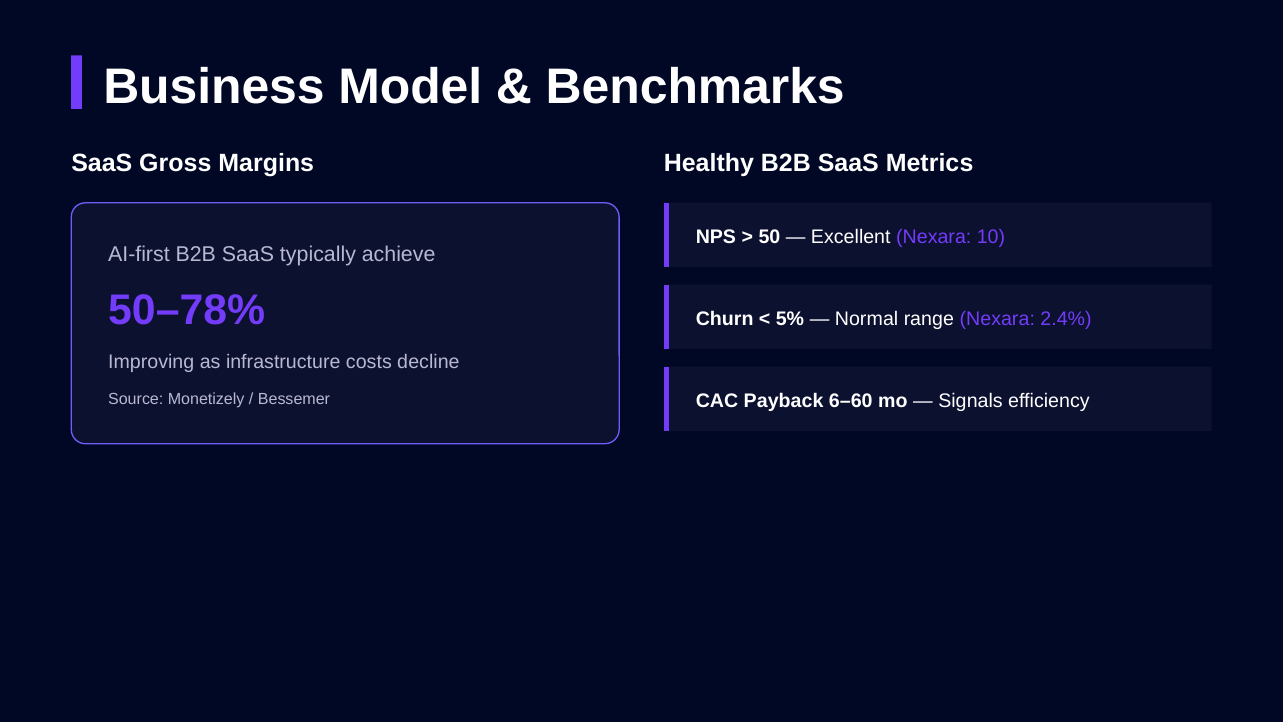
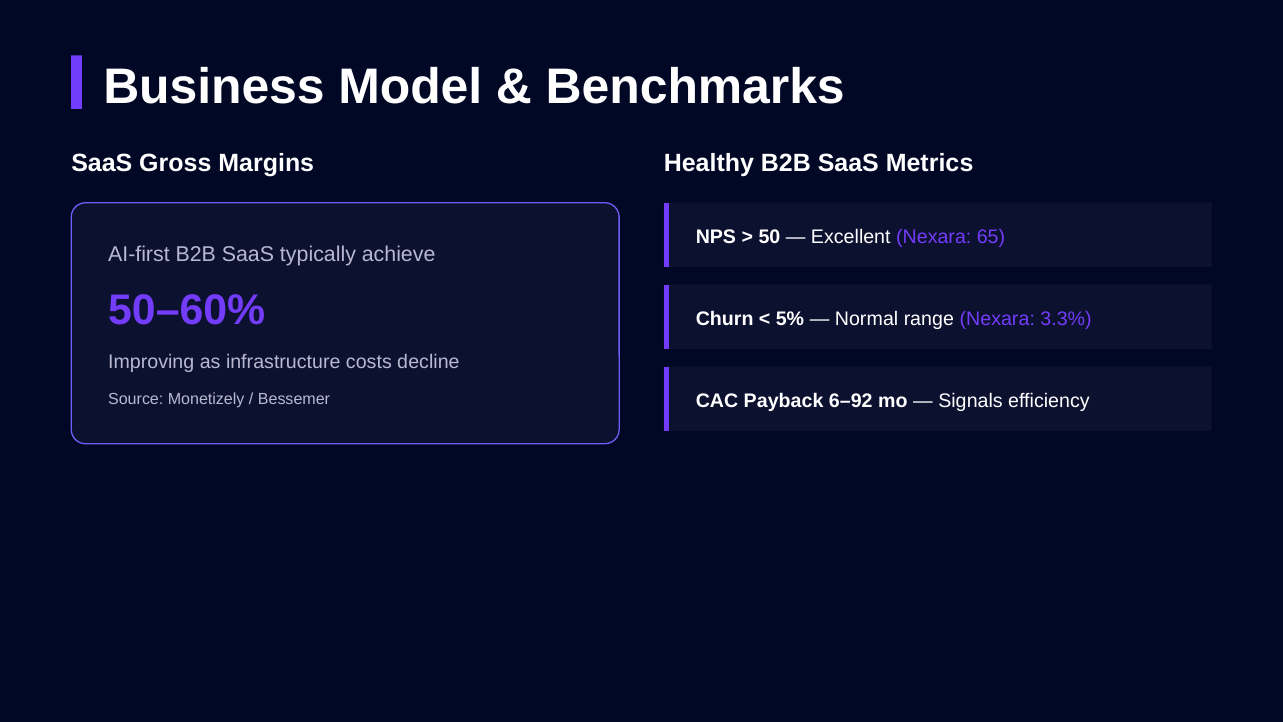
10: 10 -> 65
50–78%: 50–78% -> 50–60%
2.4%: 2.4% -> 3.3%
6–60: 6–60 -> 6–92
